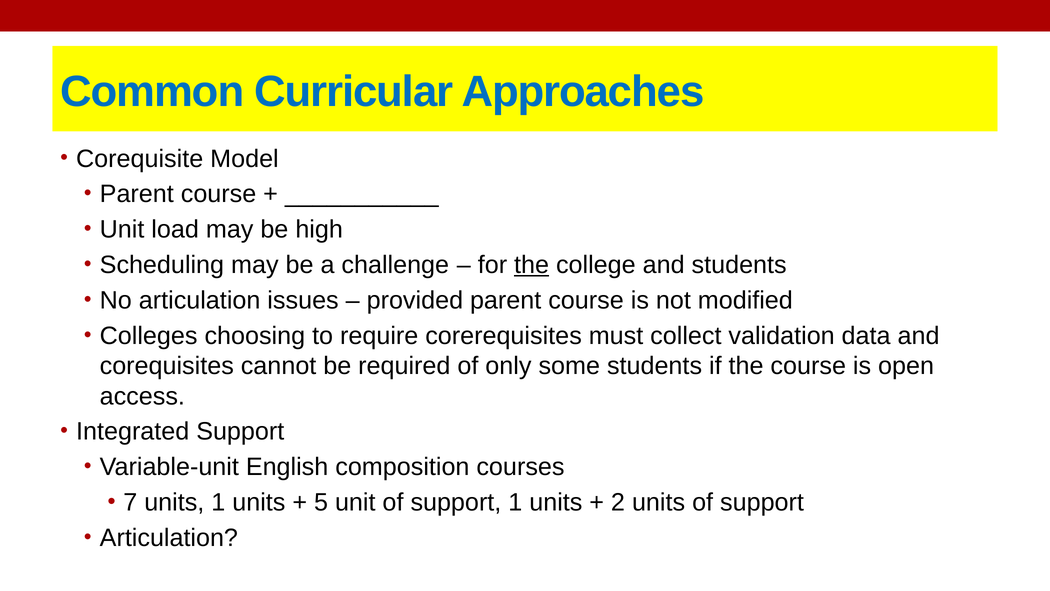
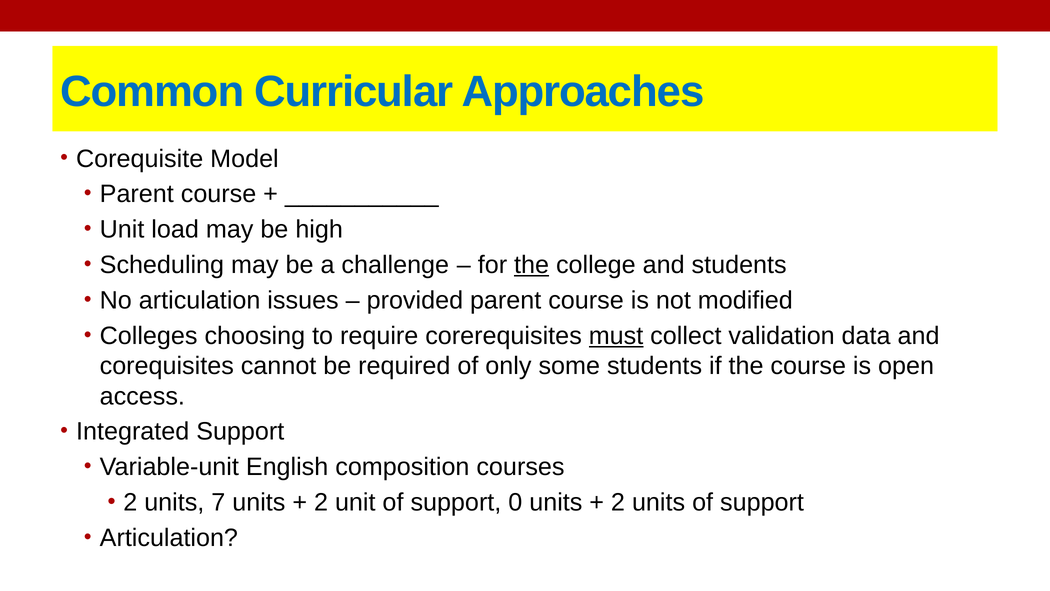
must underline: none -> present
7 at (130, 502): 7 -> 2
units 1: 1 -> 7
5 at (321, 502): 5 -> 2
support 1: 1 -> 0
